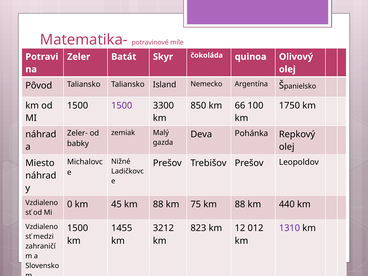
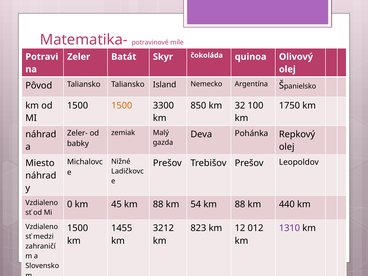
1500 at (122, 106) colour: purple -> orange
66: 66 -> 32
75: 75 -> 54
